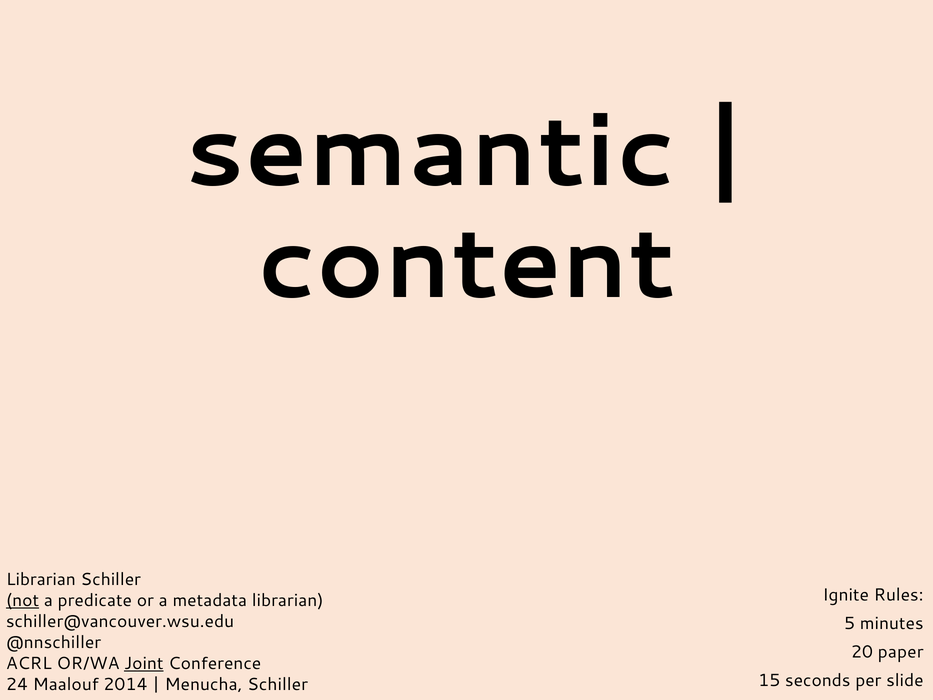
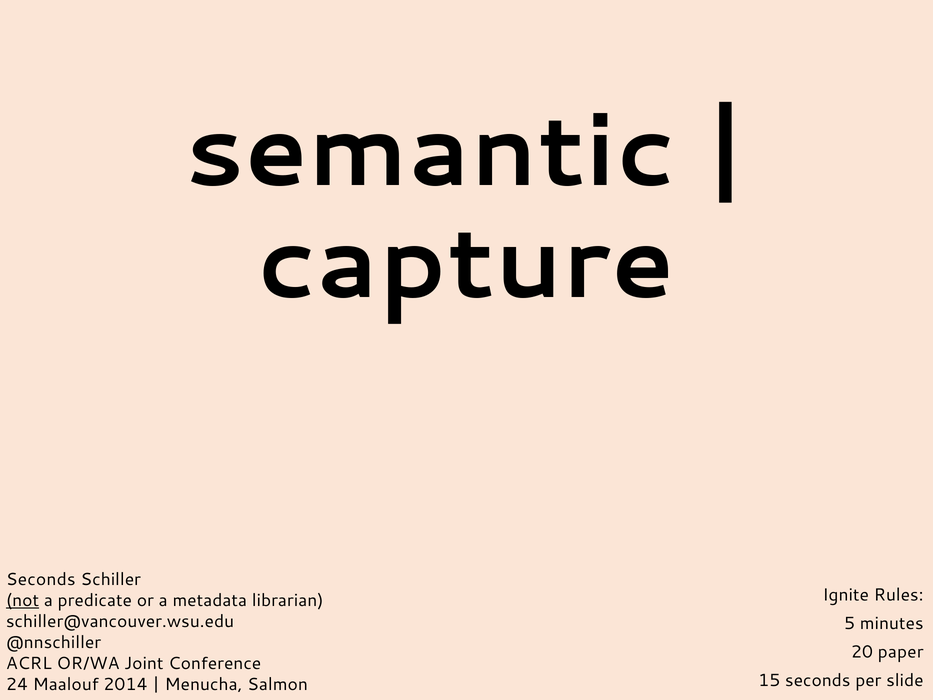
content: content -> capture
Librarian at (41, 579): Librarian -> Seconds
Joint underline: present -> none
Menucha Schiller: Schiller -> Salmon
